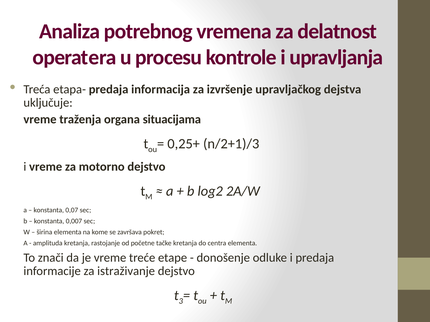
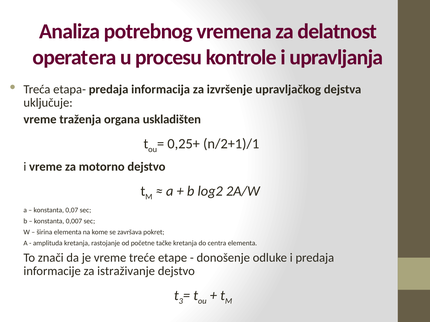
situacijama: situacijama -> uskladišten
n/2+1)/3: n/2+1)/3 -> n/2+1)/1
